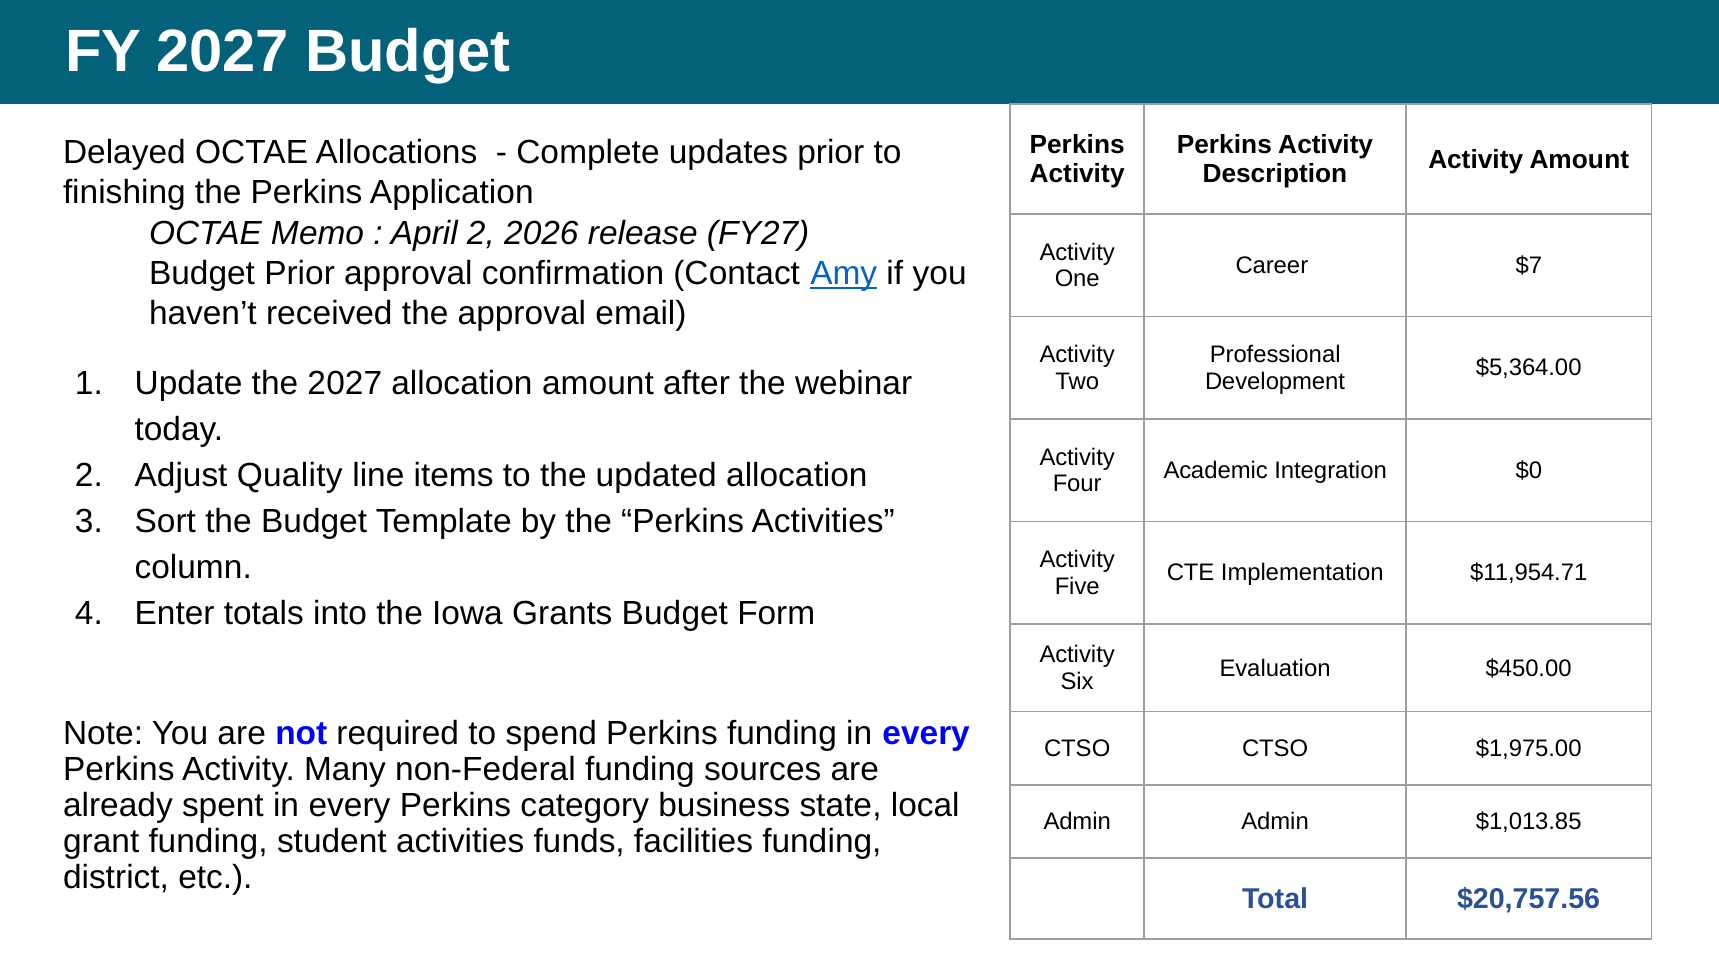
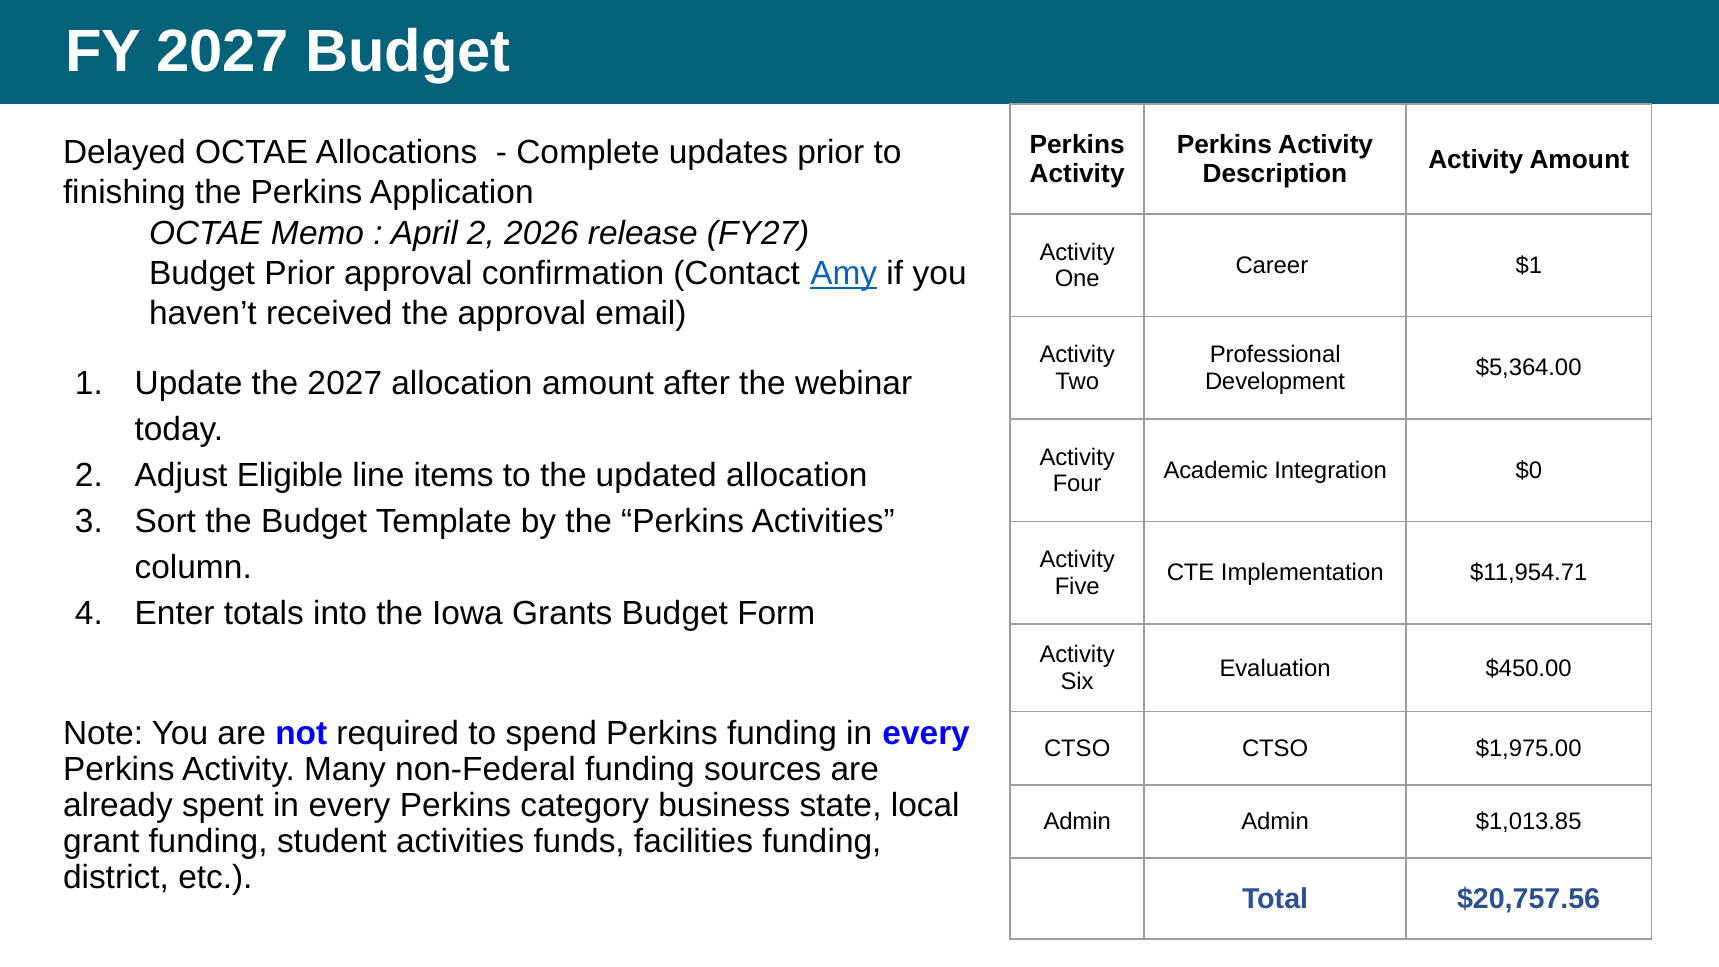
$7: $7 -> $1
Quality: Quality -> Eligible
